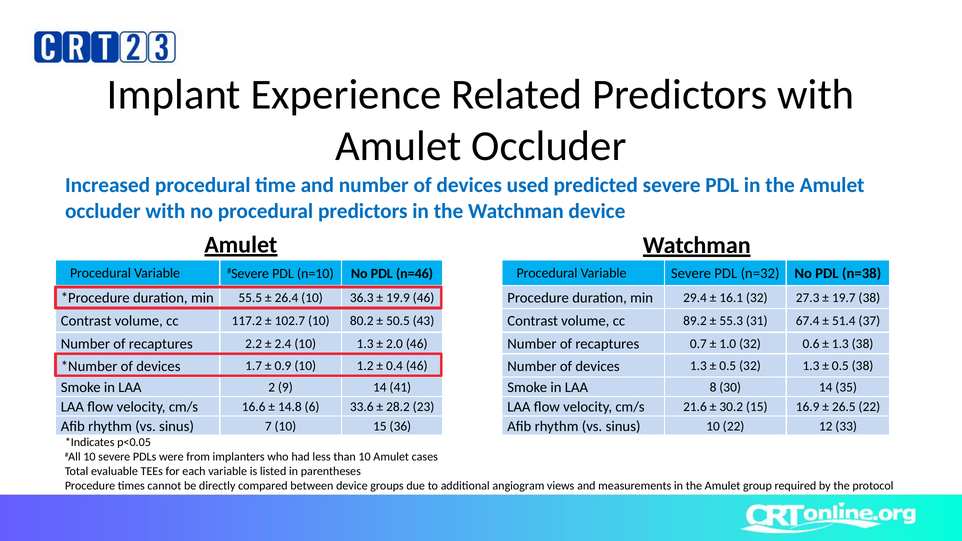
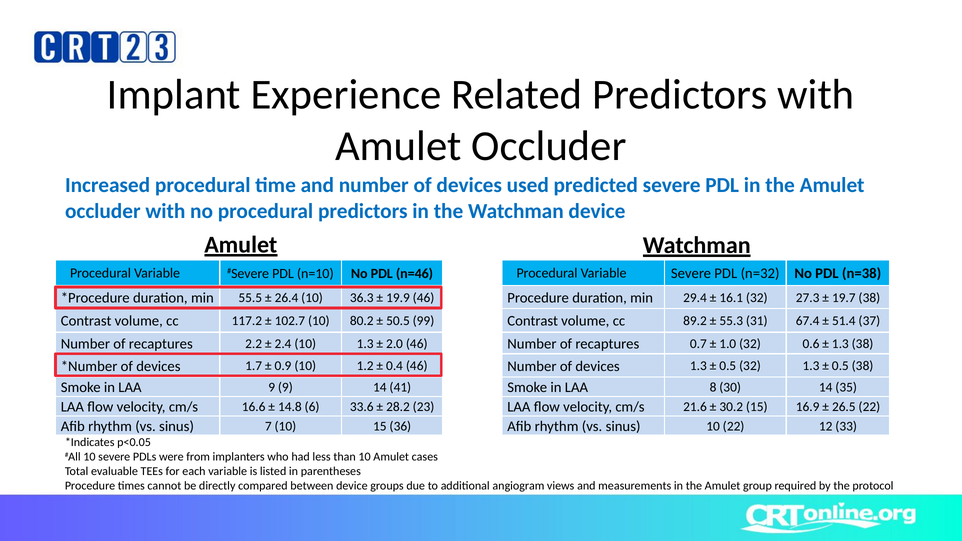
43: 43 -> 99
LAA 2: 2 -> 9
